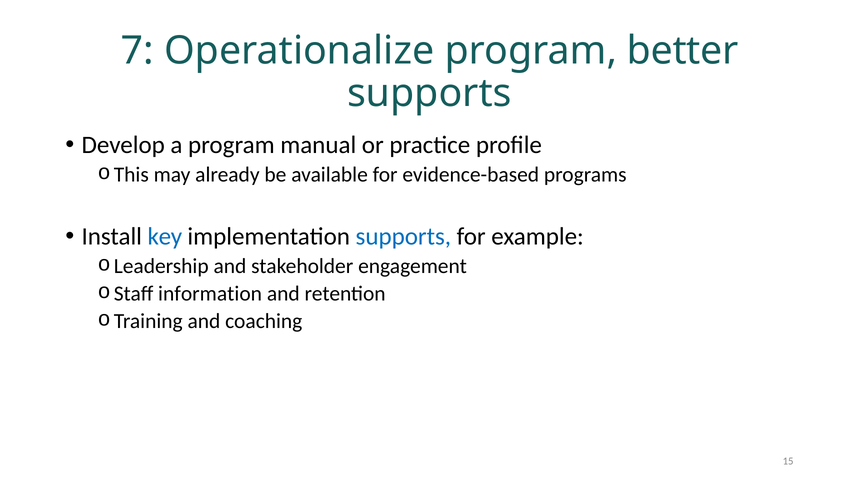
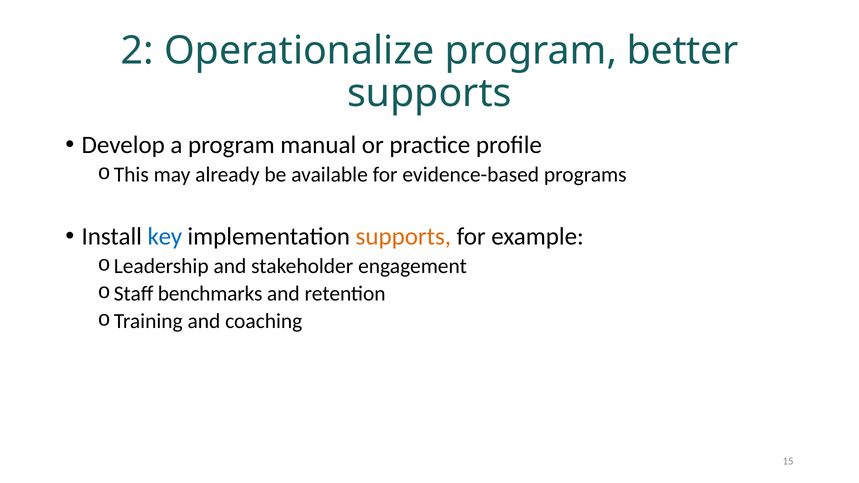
7: 7 -> 2
supports at (403, 237) colour: blue -> orange
information: information -> benchmarks
